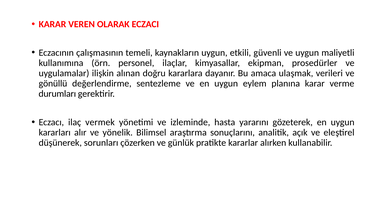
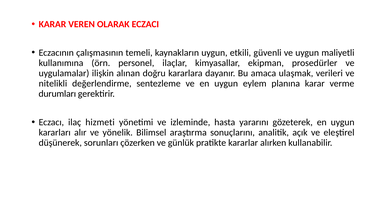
gönüllü: gönüllü -> nitelikli
vermek: vermek -> hizmeti
